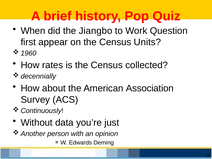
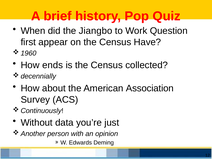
Units: Units -> Have
rates: rates -> ends
